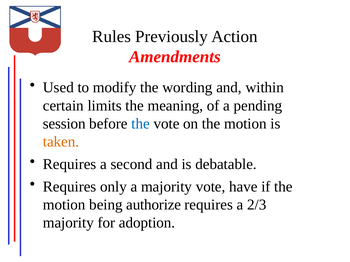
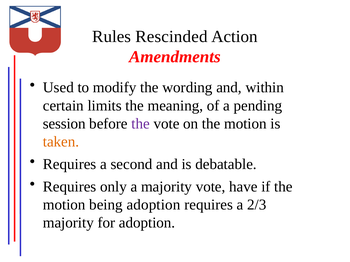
Previously: Previously -> Rescinded
the at (141, 124) colour: blue -> purple
being authorize: authorize -> adoption
